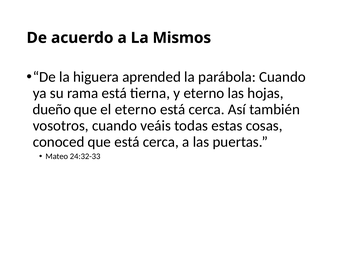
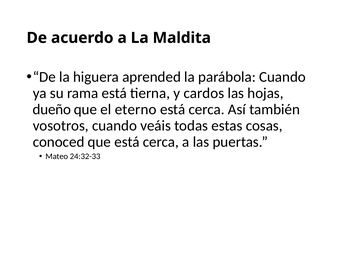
Mismos: Mismos -> Maldita
y eterno: eterno -> cardos
